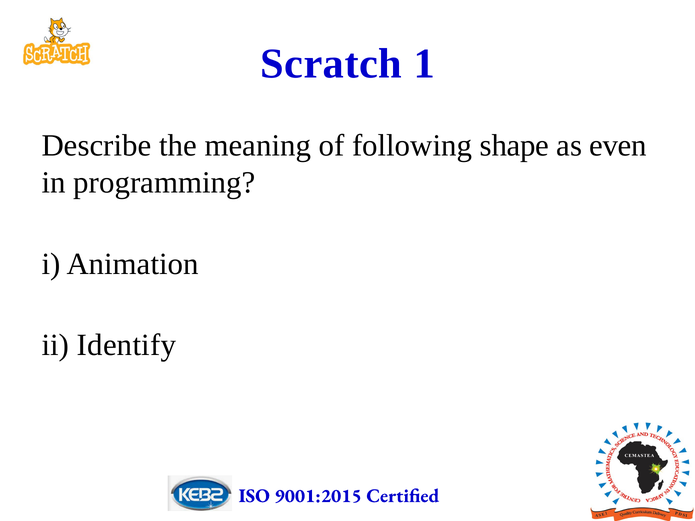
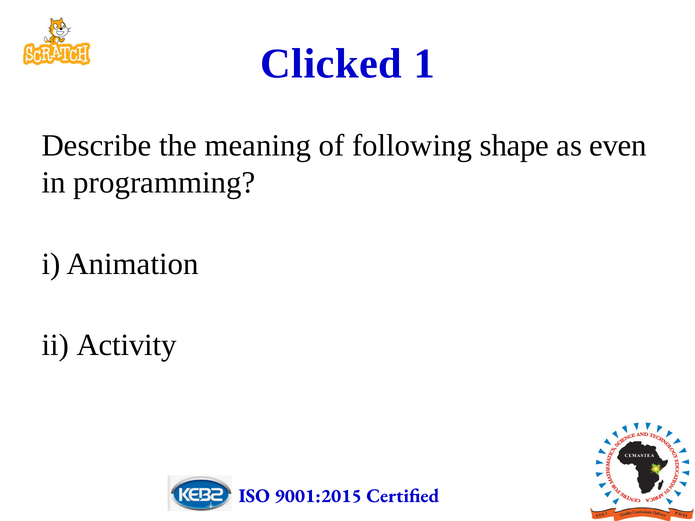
Scratch: Scratch -> Clicked
Identify: Identify -> Activity
